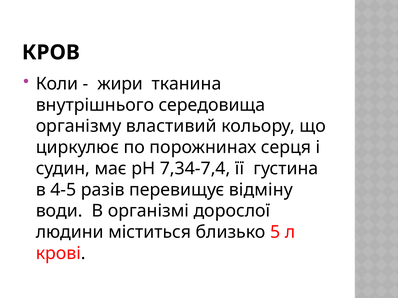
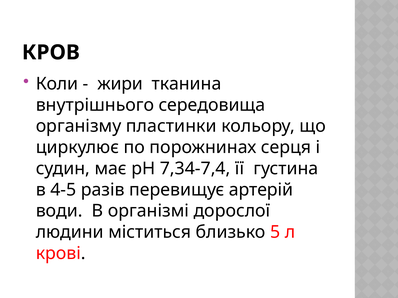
властивий: властивий -> пластинки
відміну: відміну -> артерій
